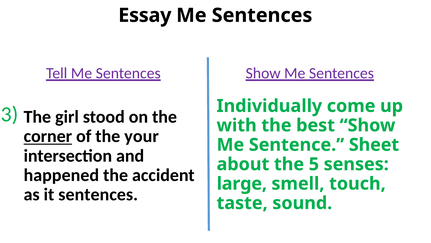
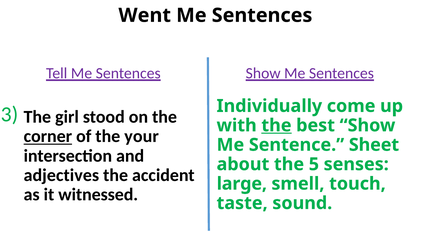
Essay: Essay -> Went
the at (276, 125) underline: none -> present
happened: happened -> adjectives
it sentences: sentences -> witnessed
